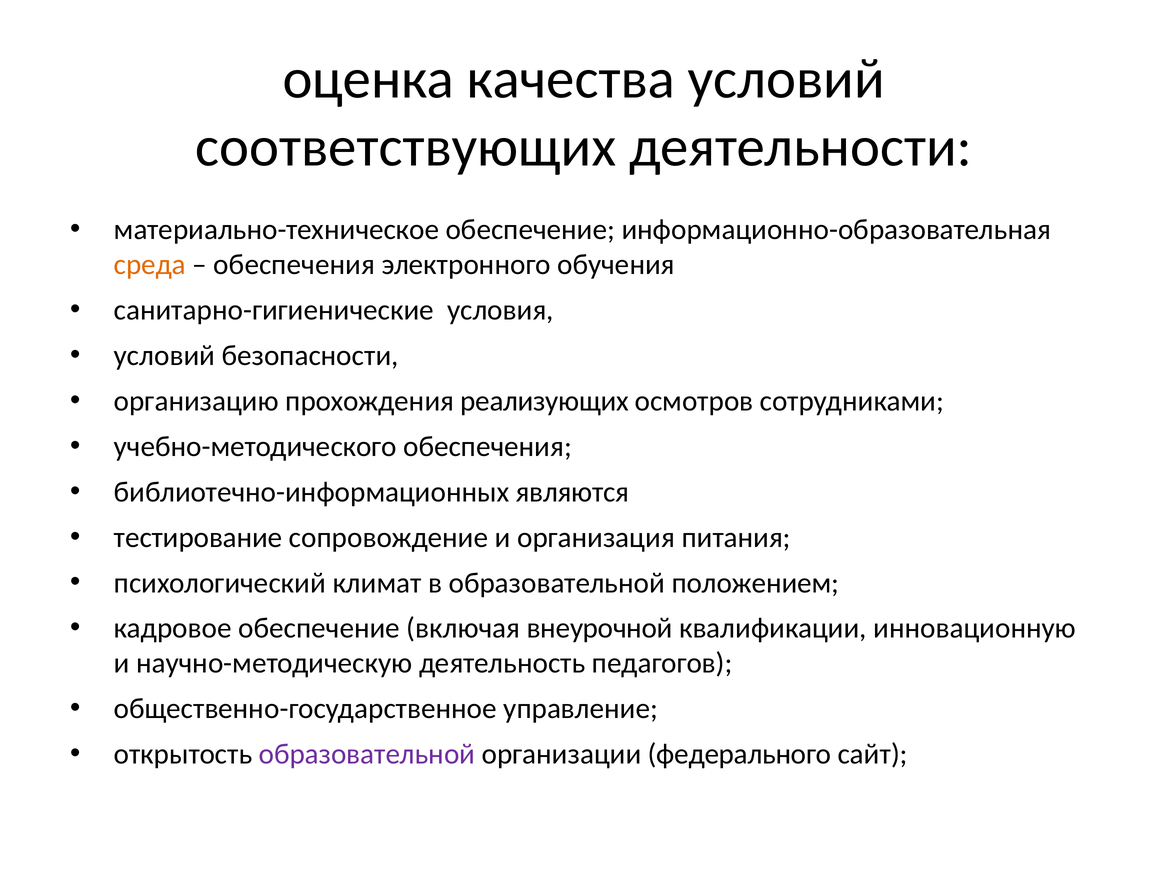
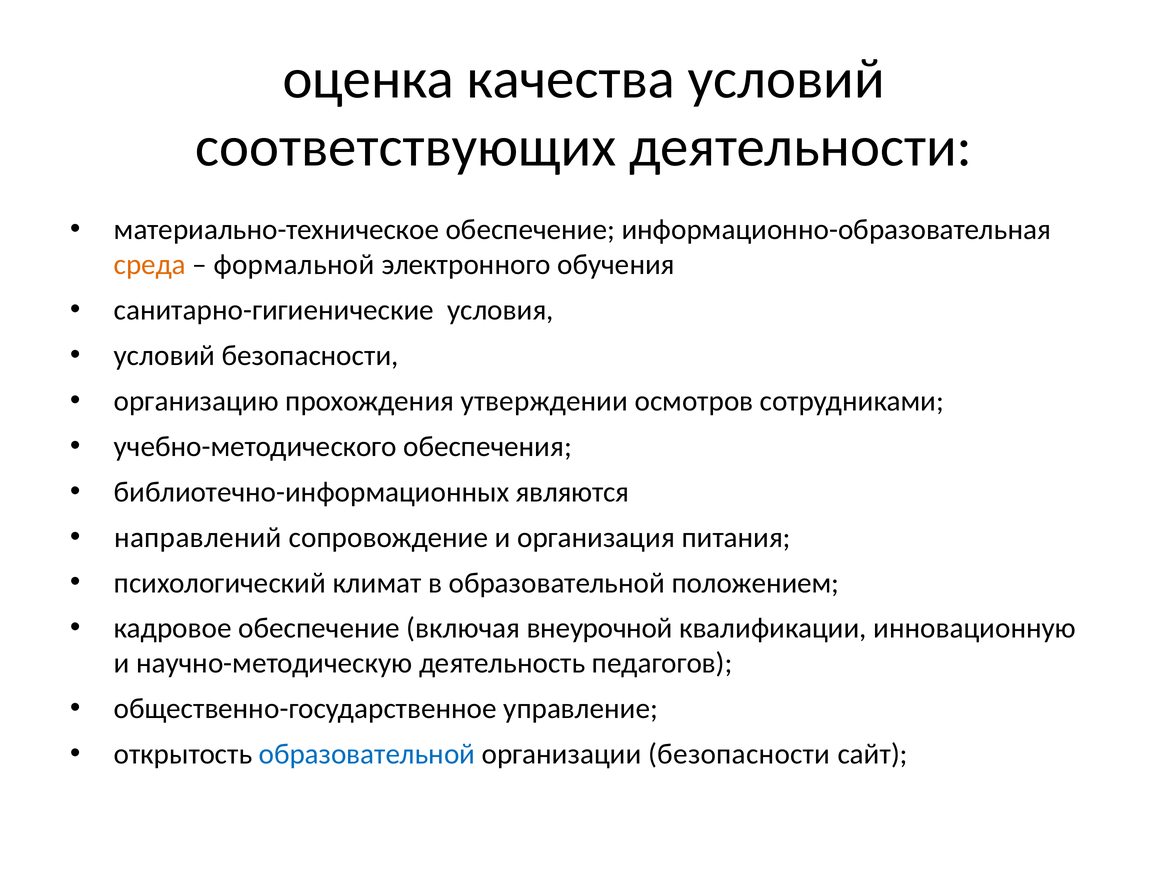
обеспечения at (294, 265): обеспечения -> формальной
реализующих: реализующих -> утверждении
тестирование: тестирование -> направлений
образовательной at (367, 754) colour: purple -> blue
организации федерального: федерального -> безопасности
